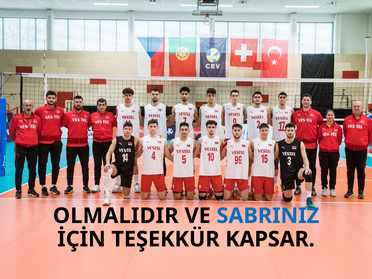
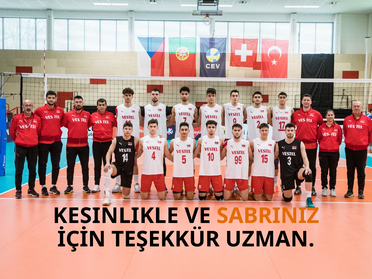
OLMALIDIR: OLMALIDIR -> KESINLIKLE
SABRINIZ colour: blue -> orange
KAPSAR: KAPSAR -> UZMAN
